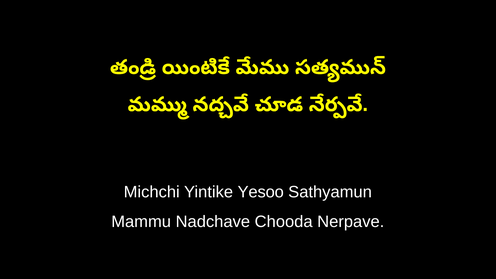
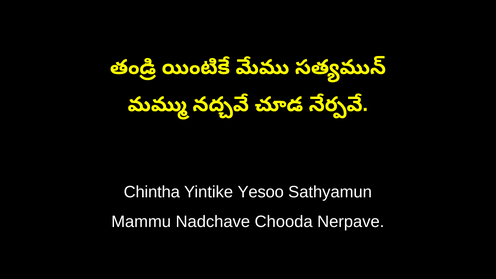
Michchi: Michchi -> Chintha
